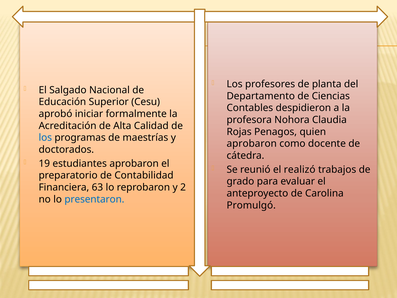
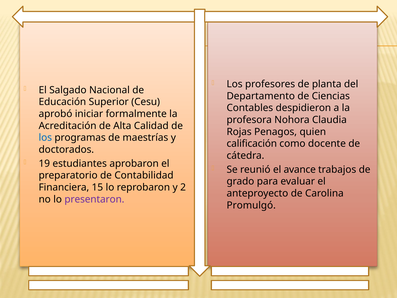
aprobaron at (252, 144): aprobaron -> calificación
realizó: realizó -> avance
63: 63 -> 15
presentaron colour: blue -> purple
